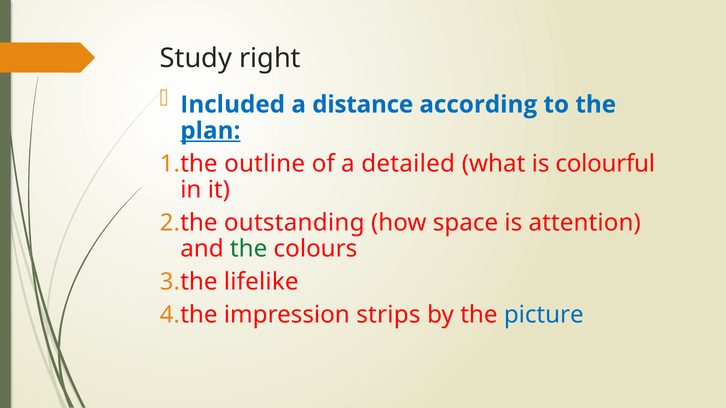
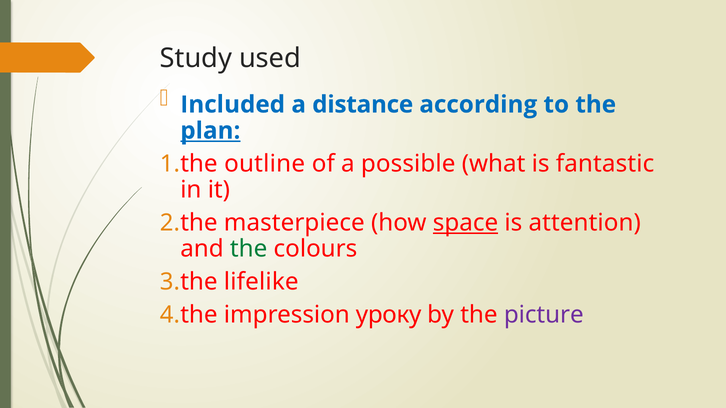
right: right -> used
detailed: detailed -> possible
colourful: colourful -> fantastic
outstanding: outstanding -> masterpiece
space underline: none -> present
strips: strips -> уроку
picture colour: blue -> purple
